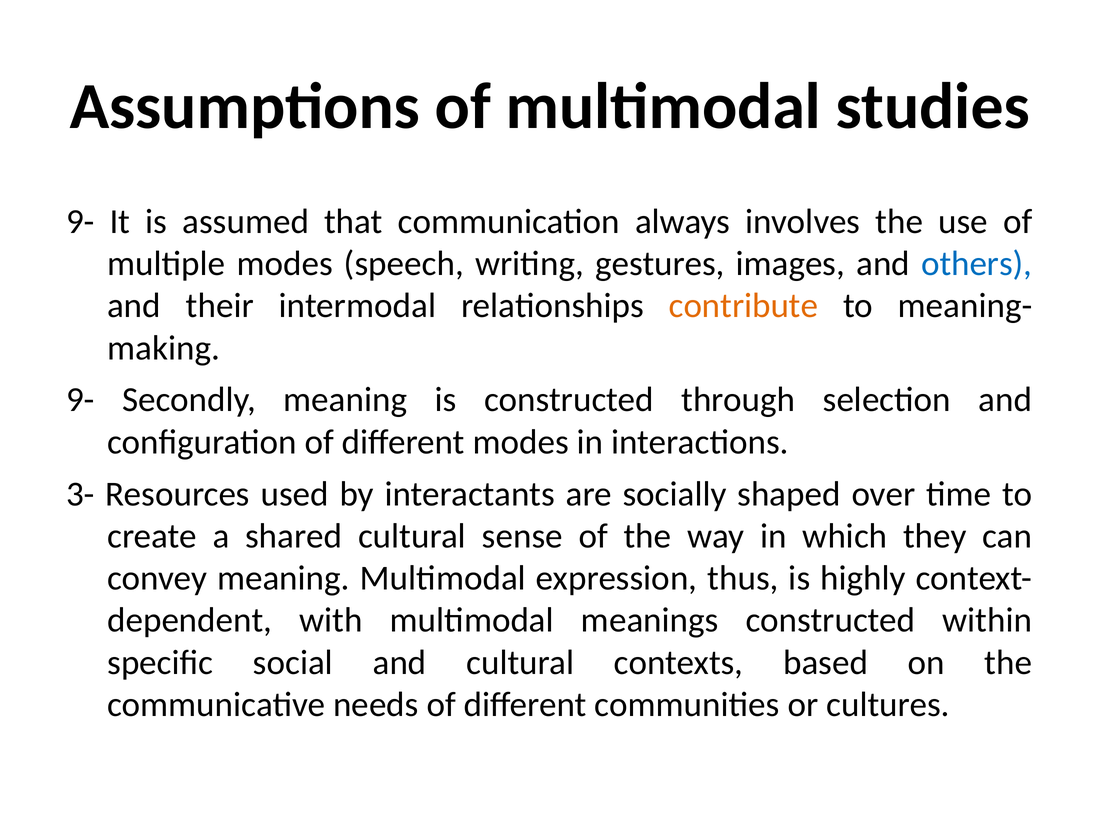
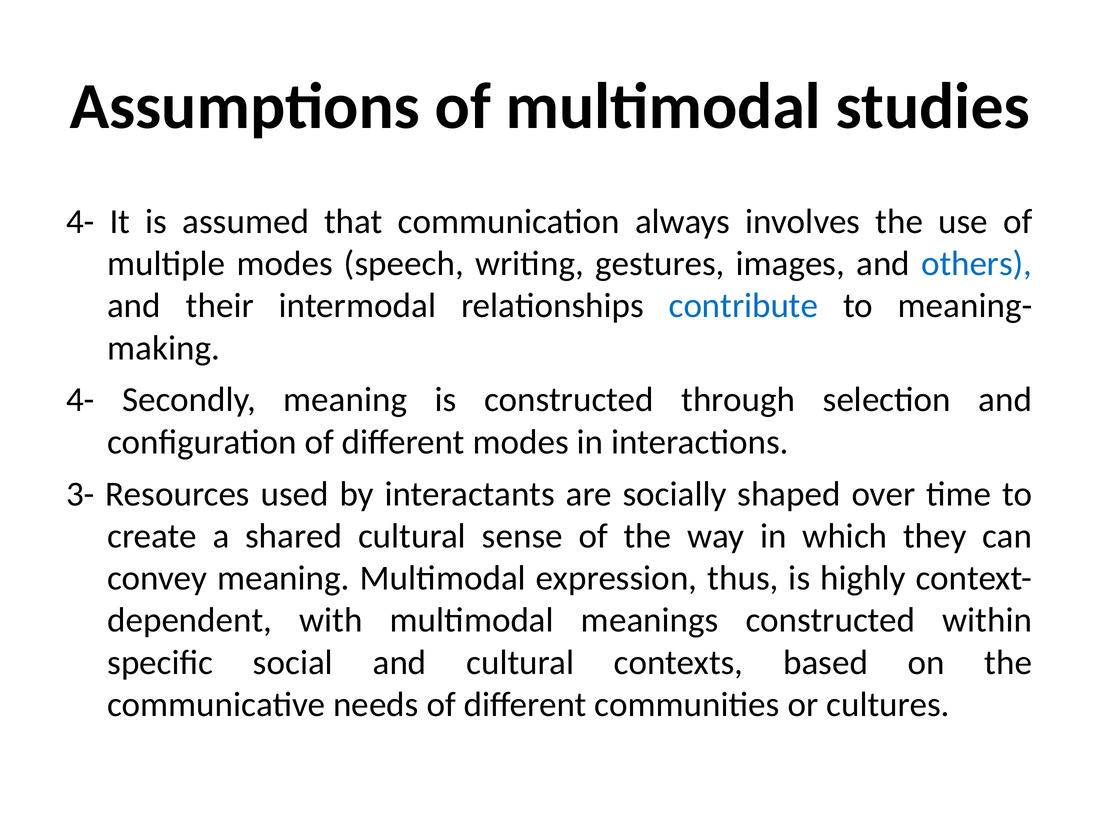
9- at (80, 222): 9- -> 4-
contribute colour: orange -> blue
9- at (80, 400): 9- -> 4-
